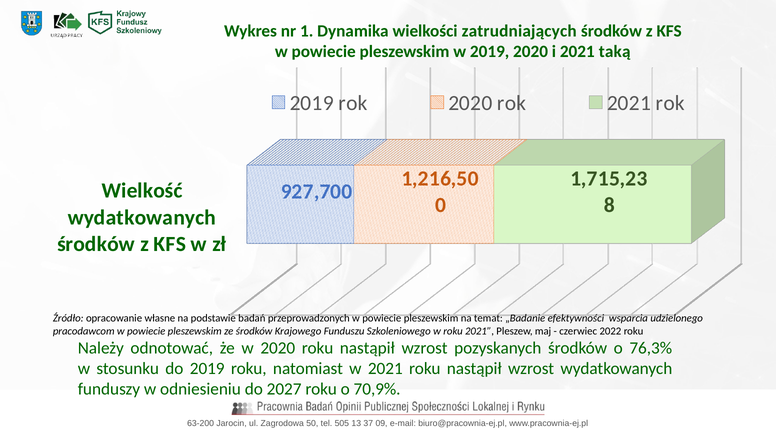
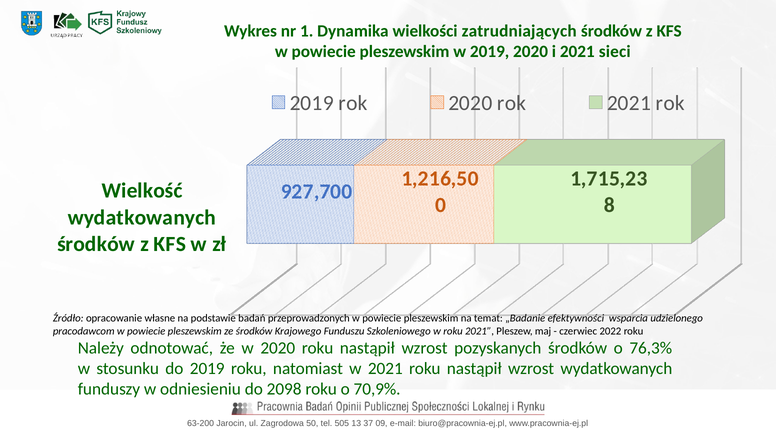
taką: taką -> sieci
2027: 2027 -> 2098
